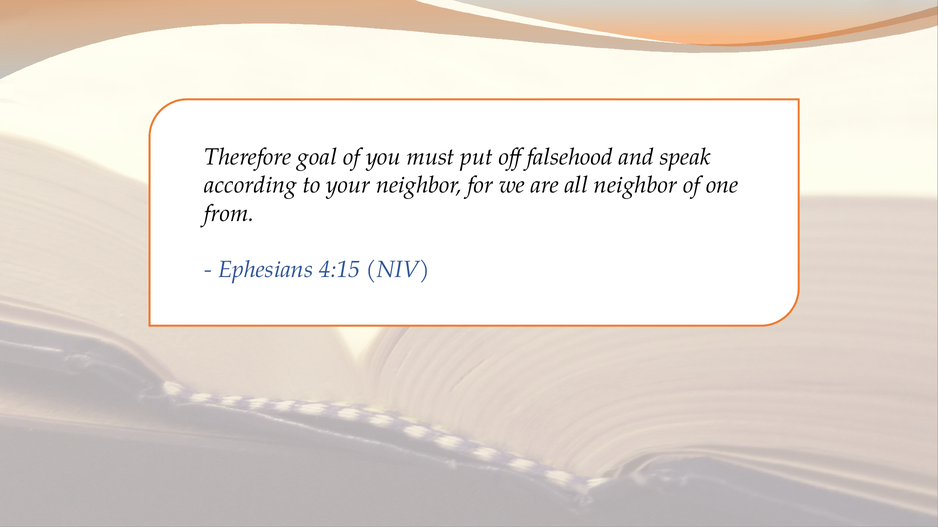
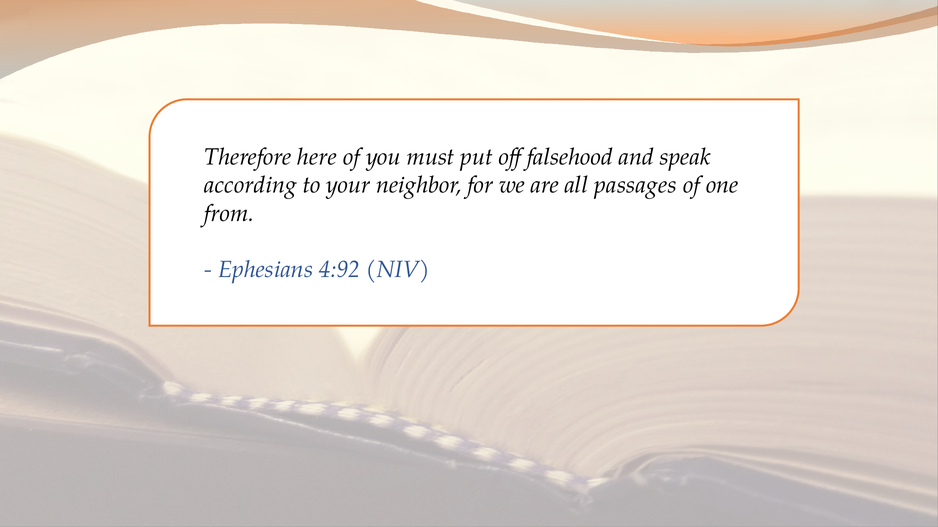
goal: goal -> here
all neighbor: neighbor -> passages
4:15: 4:15 -> 4:92
